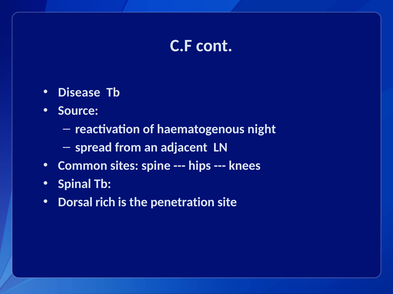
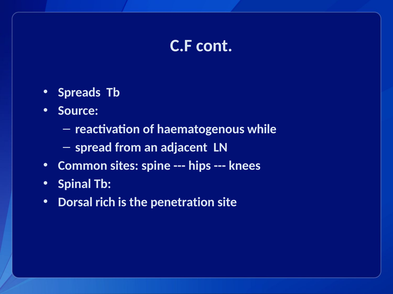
Disease: Disease -> Spreads
night: night -> while
